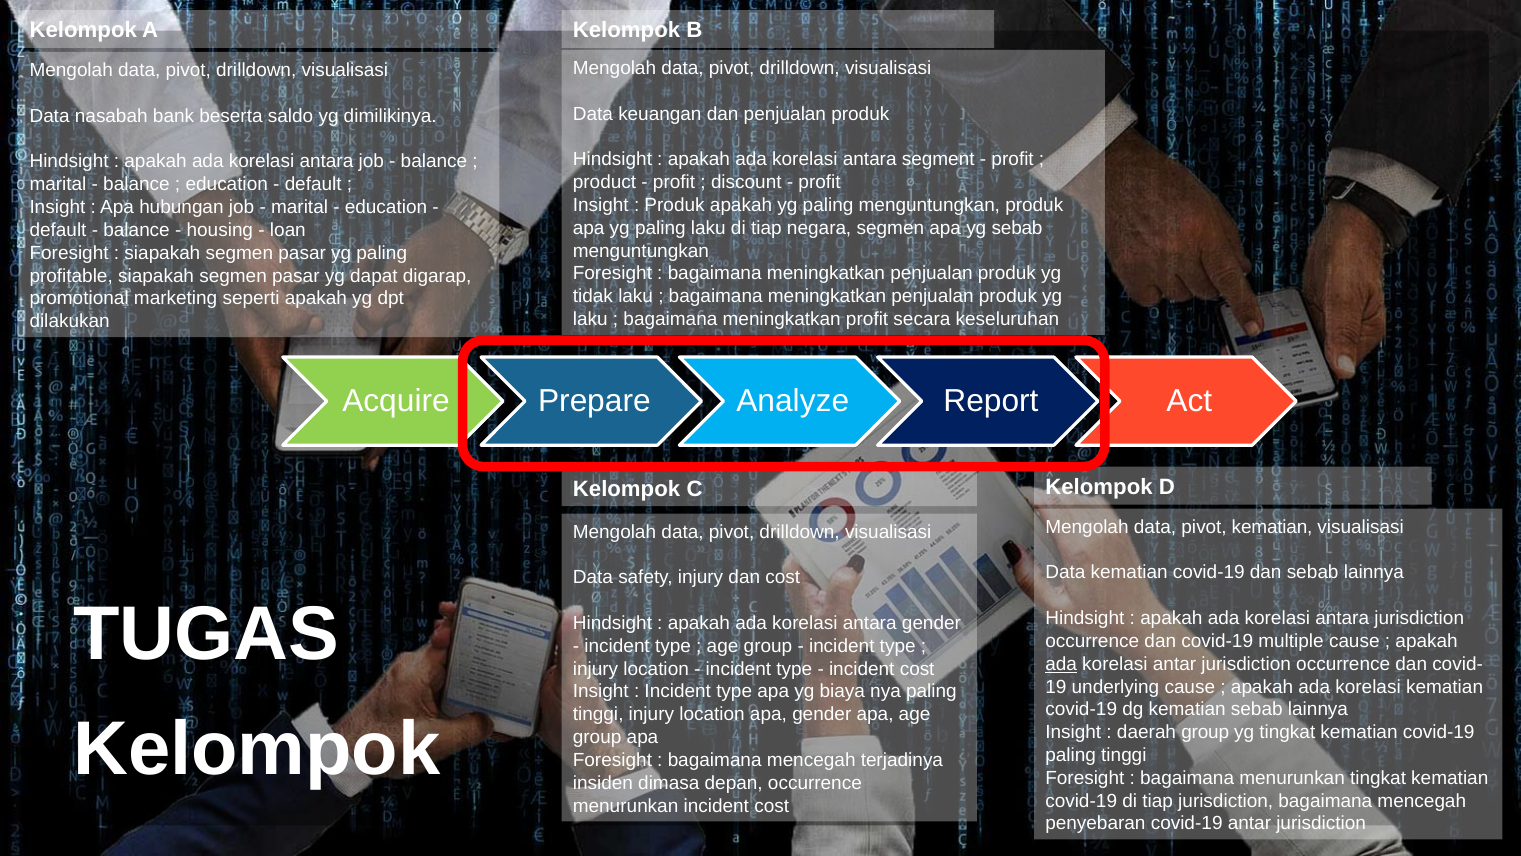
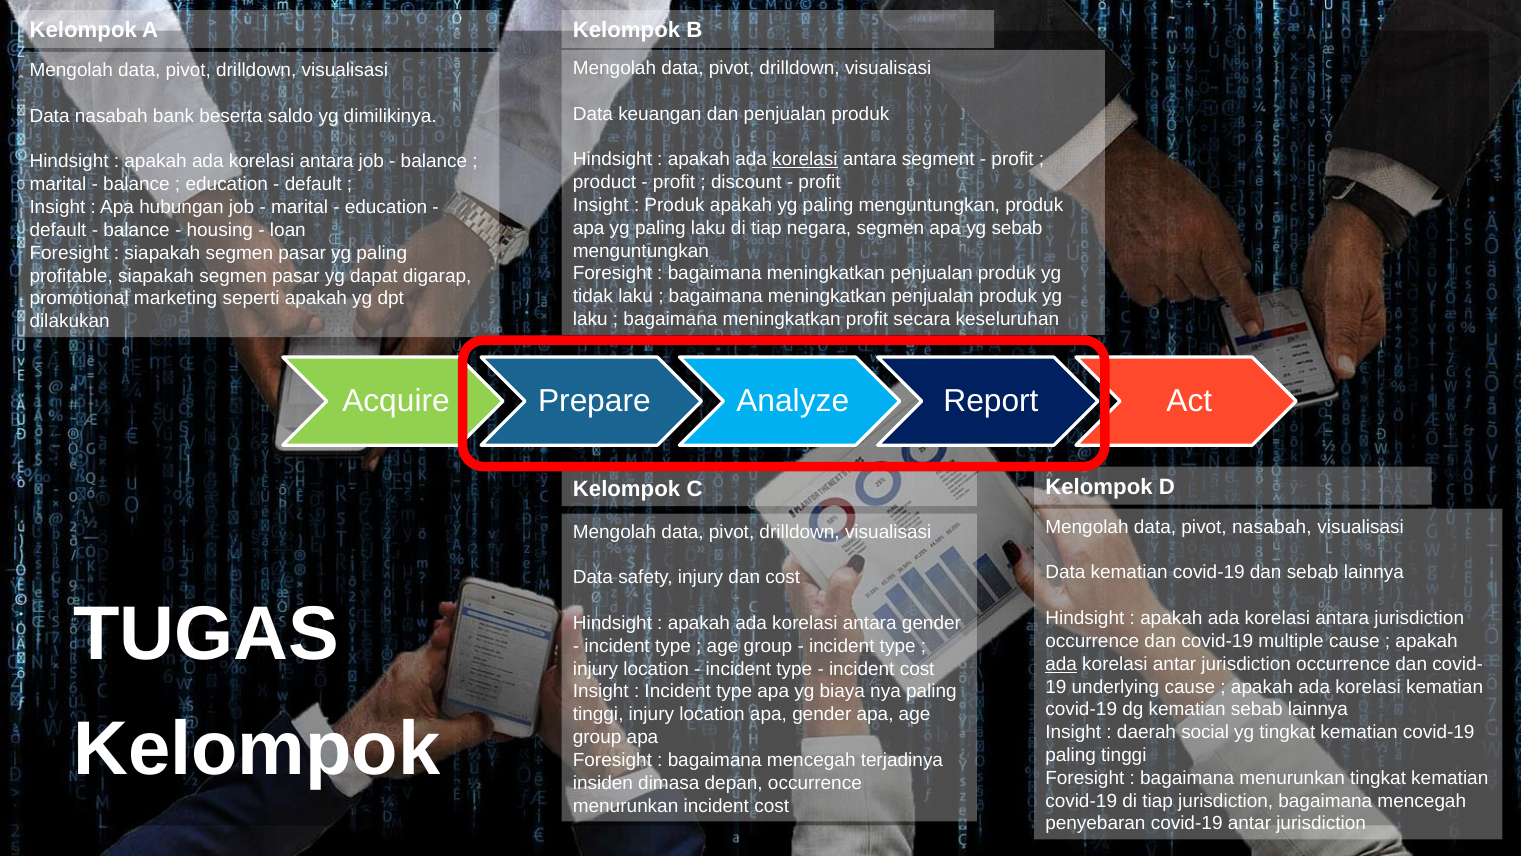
korelasi at (805, 159) underline: none -> present
pivot kematian: kematian -> nasabah
daerah group: group -> social
